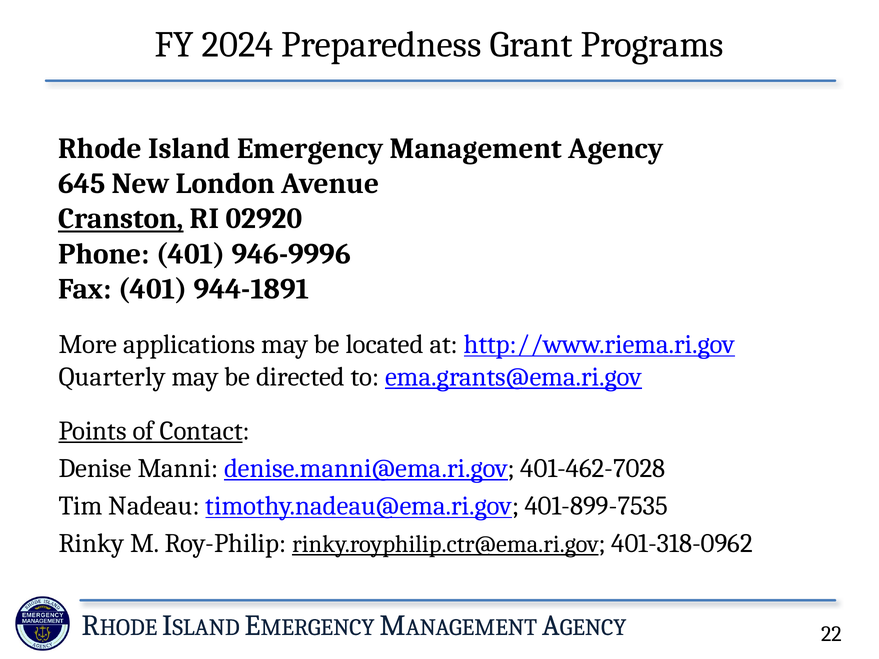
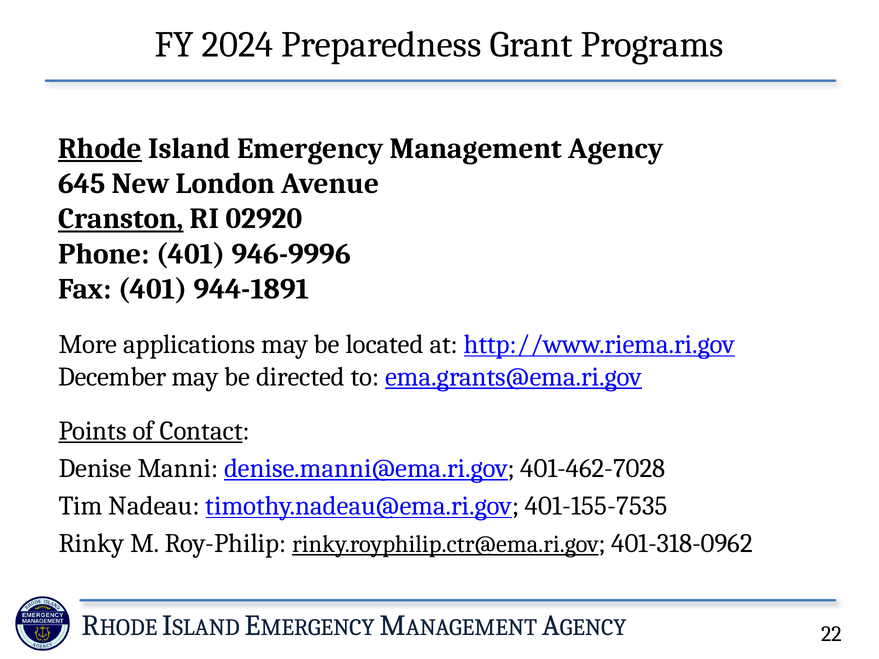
Rhode underline: none -> present
Quarterly: Quarterly -> December
401-899-7535: 401-899-7535 -> 401-155-7535
